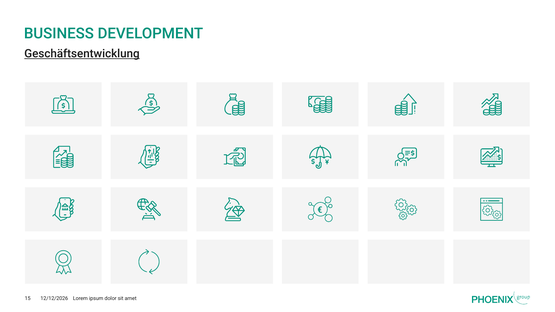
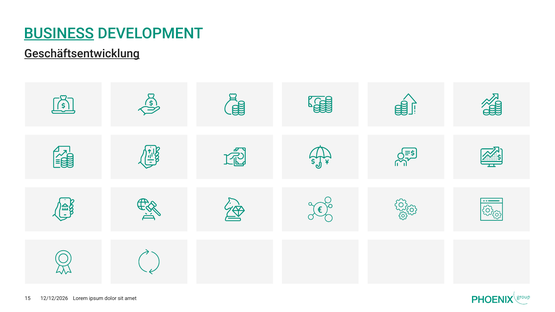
BUSINESS underline: none -> present
